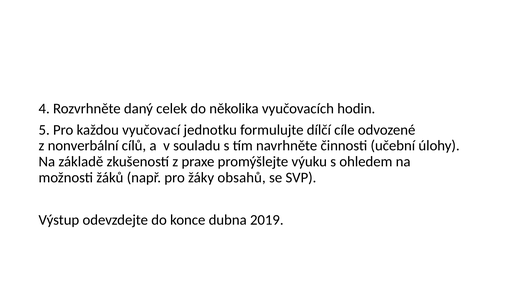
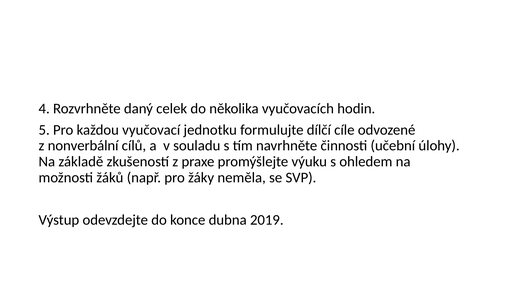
obsahů: obsahů -> neměla
